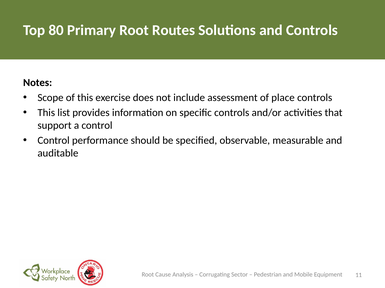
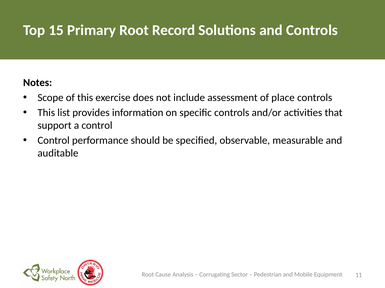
80: 80 -> 15
Routes: Routes -> Record
